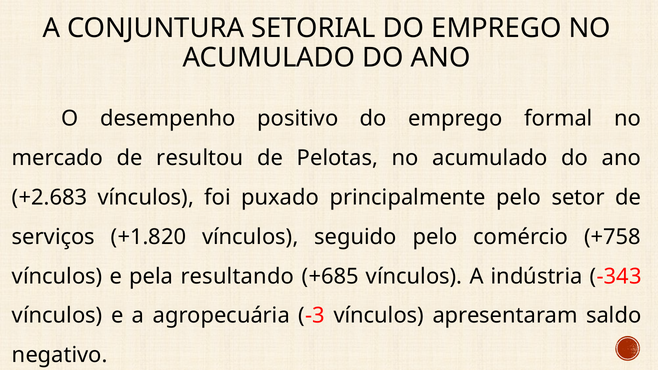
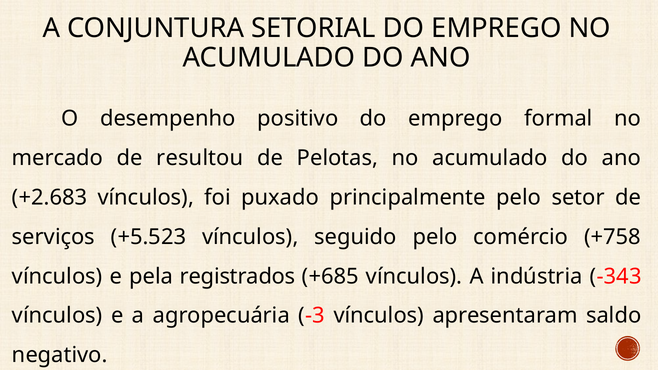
+1.820: +1.820 -> +5.523
resultando: resultando -> registrados
